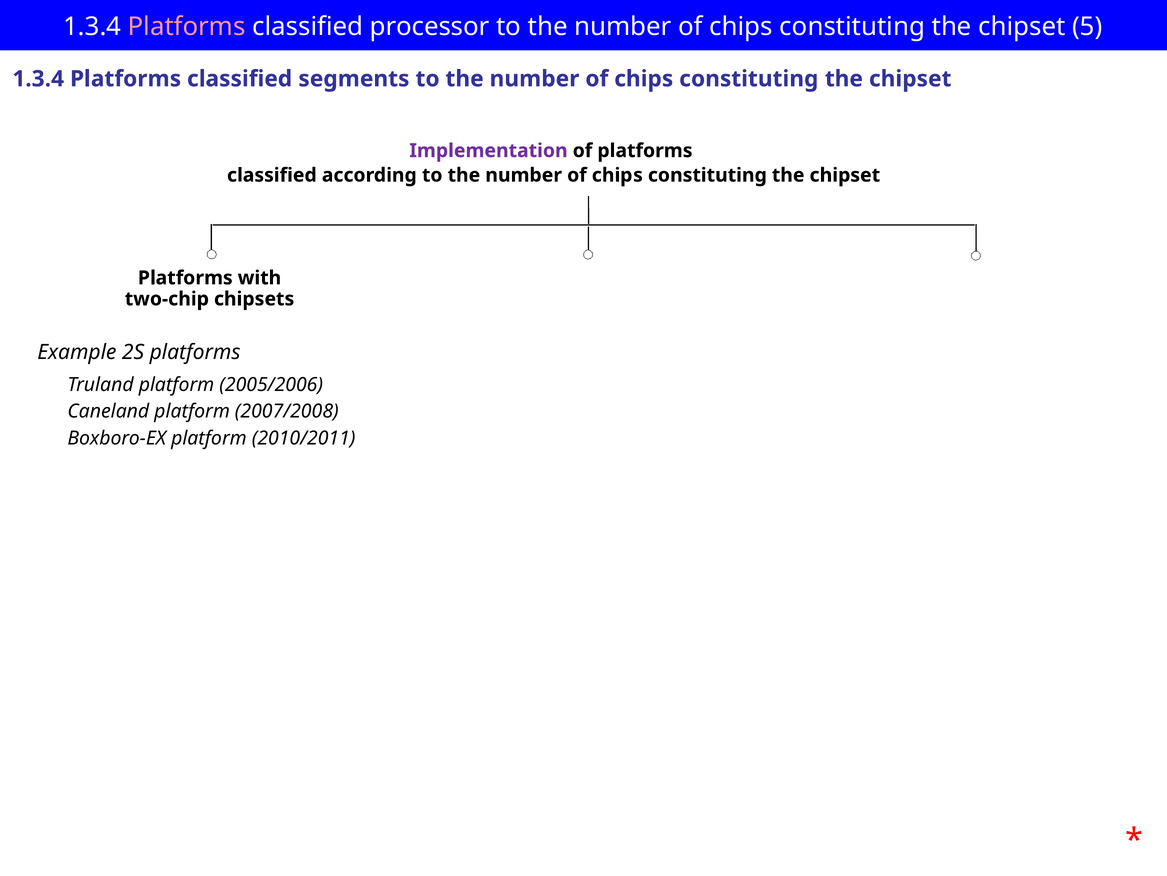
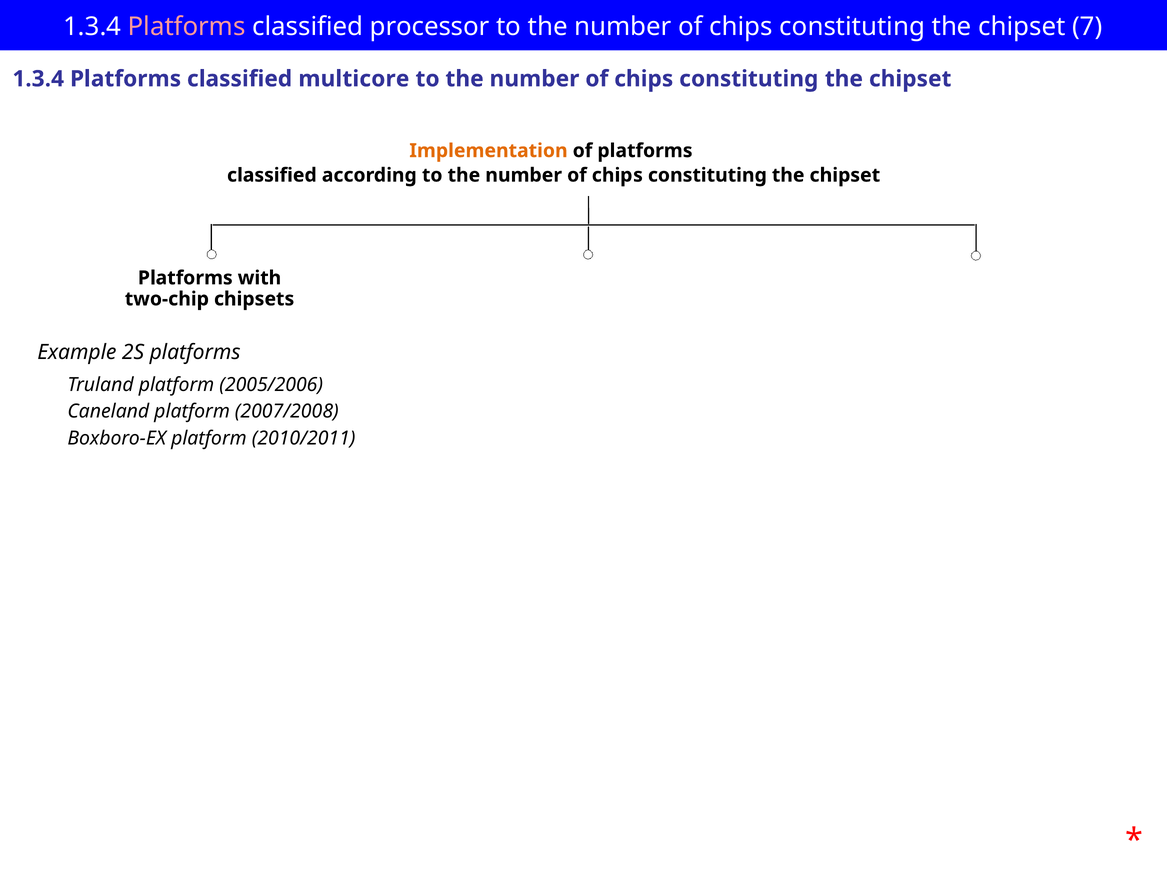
5: 5 -> 7
segments: segments -> multicore
Implementation colour: purple -> orange
